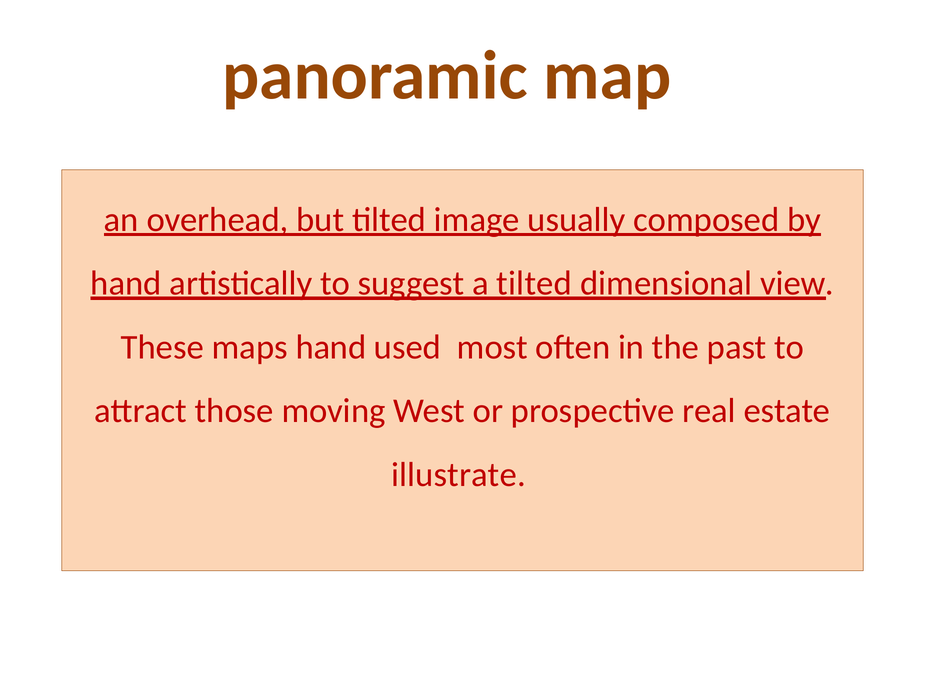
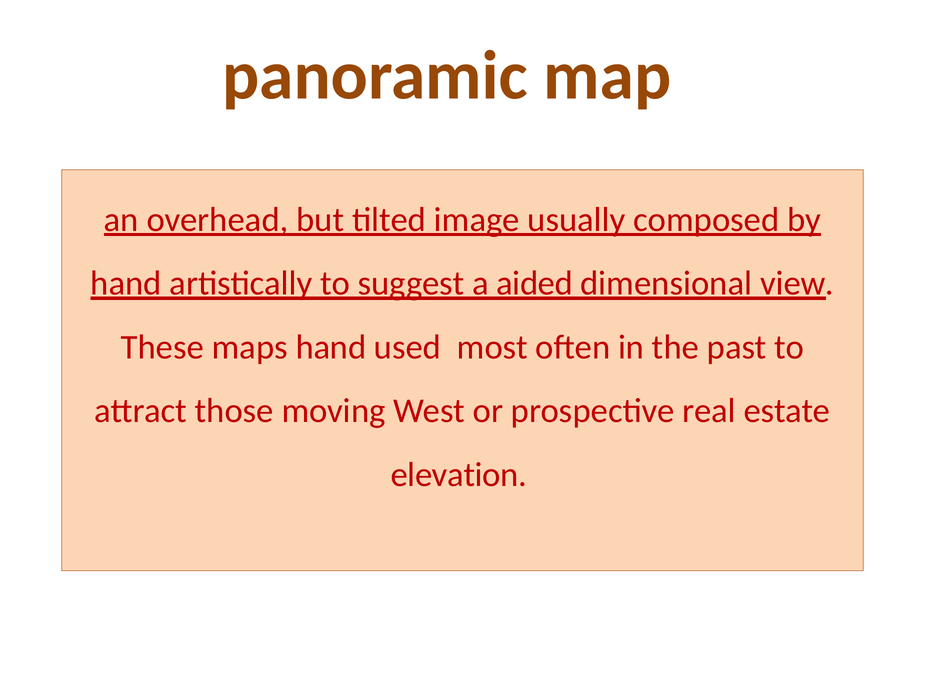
a tilted: tilted -> aided
illustrate: illustrate -> elevation
